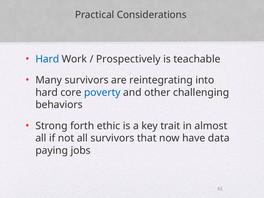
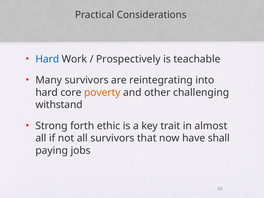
poverty colour: blue -> orange
behaviors: behaviors -> withstand
data: data -> shall
